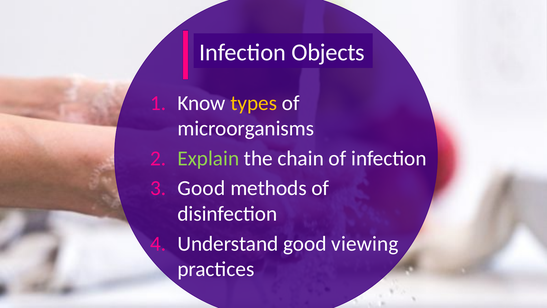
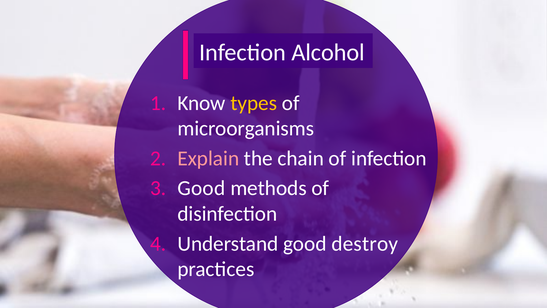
Objects: Objects -> Alcohol
Explain colour: light green -> pink
viewing: viewing -> destroy
